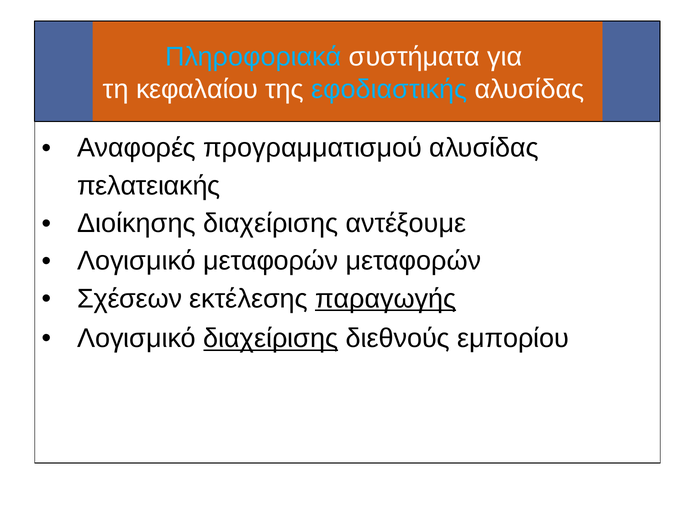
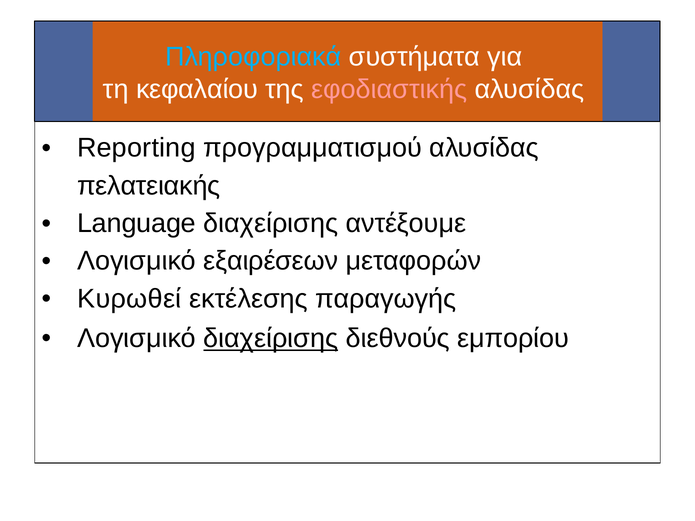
εφοδιαστικής colour: light blue -> pink
Αναφορές: Αναφορές -> Reporting
Διοίκησης: Διοίκησης -> Language
Λογισμικό μεταφορών: μεταφορών -> εξαιρέσεων
Σχέσεων: Σχέσεων -> Κυρωθεί
παραγωγής underline: present -> none
